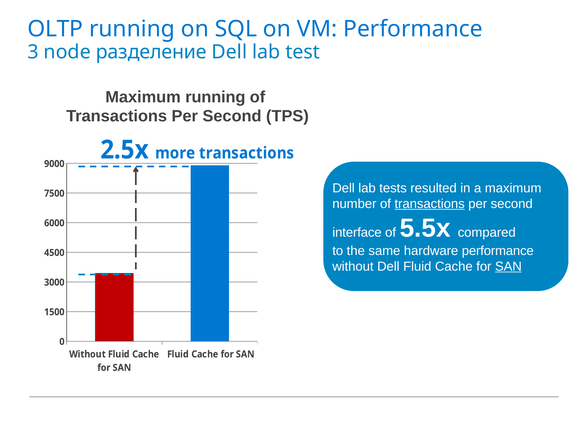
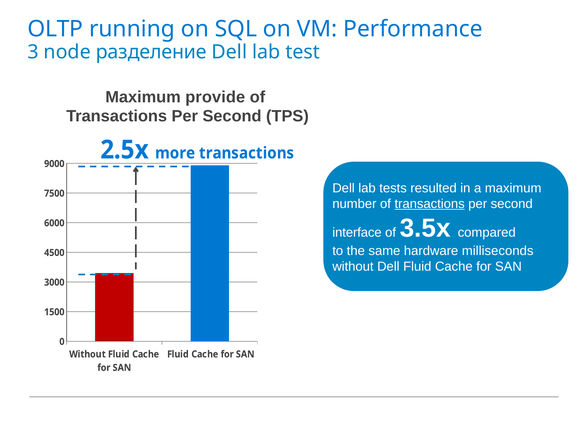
Maximum running: running -> provide
5.5x: 5.5x -> 3.5x
hardware performance: performance -> milliseconds
SAN at (508, 266) underline: present -> none
